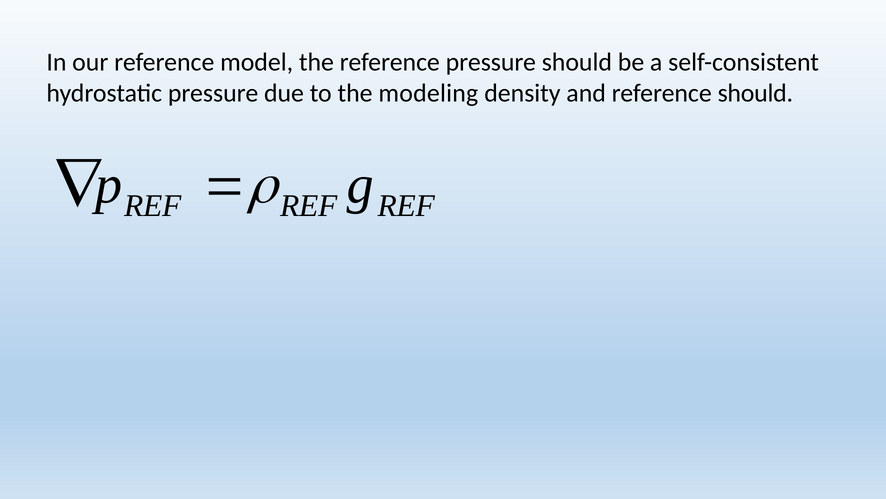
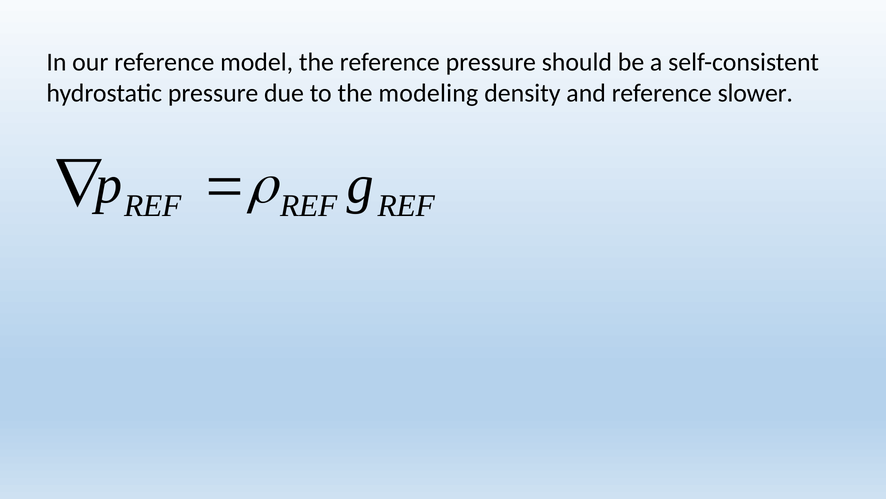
reference should: should -> slower
